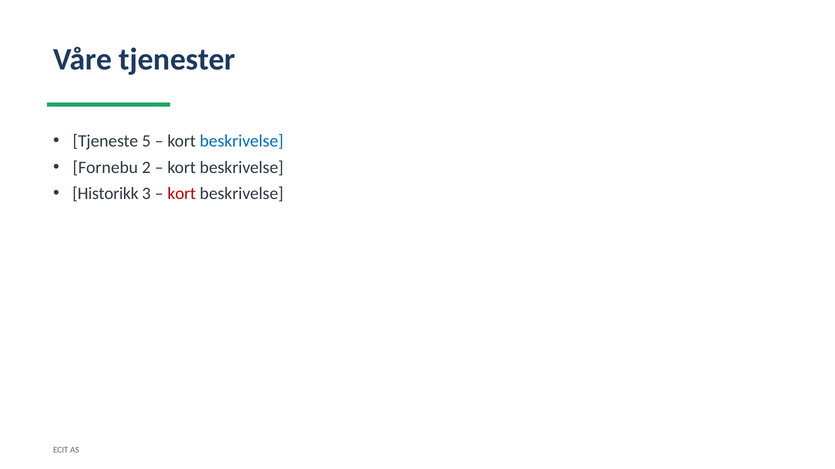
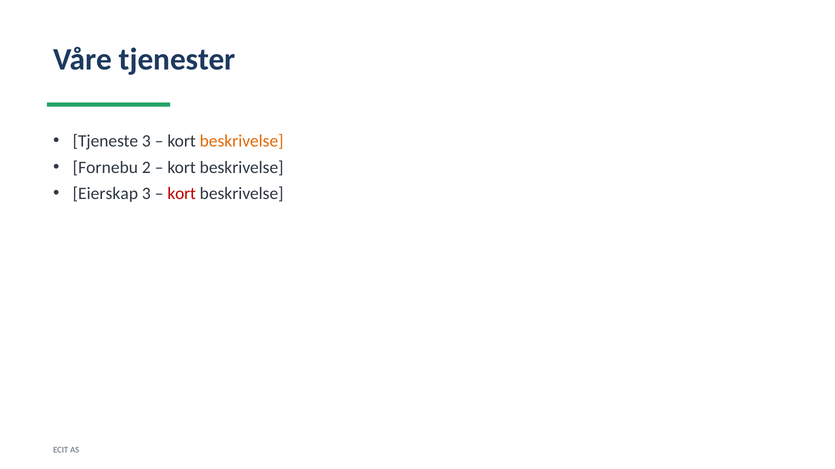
Tjeneste 5: 5 -> 3
beskrivelse at (242, 141) colour: blue -> orange
Historikk: Historikk -> Eierskap
